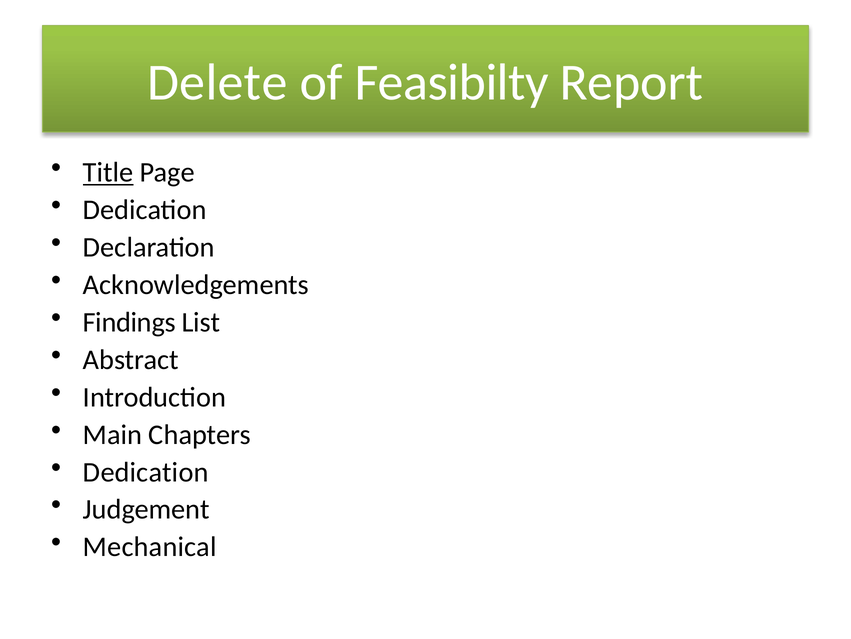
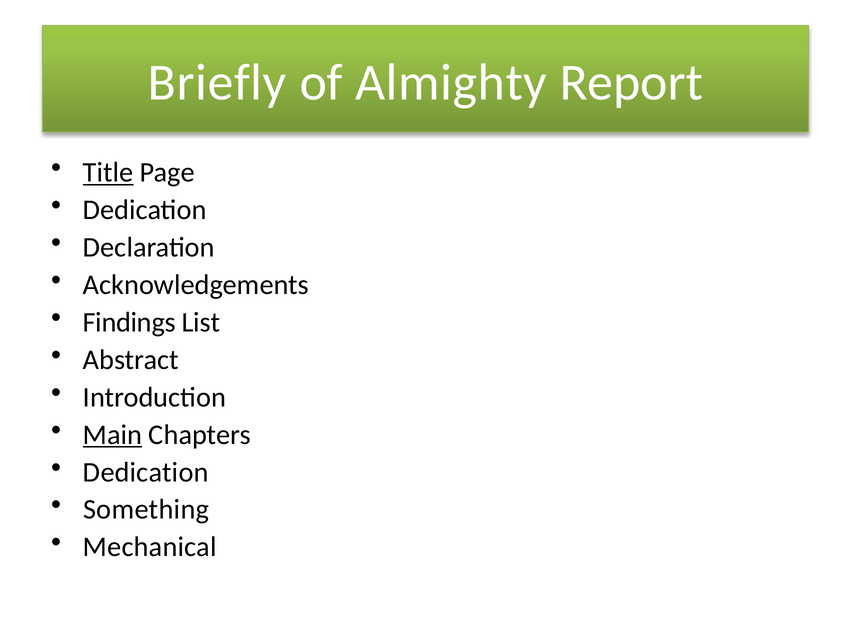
Delete: Delete -> Briefly
Feasibilty: Feasibilty -> Almighty
Main underline: none -> present
Judgement: Judgement -> Something
